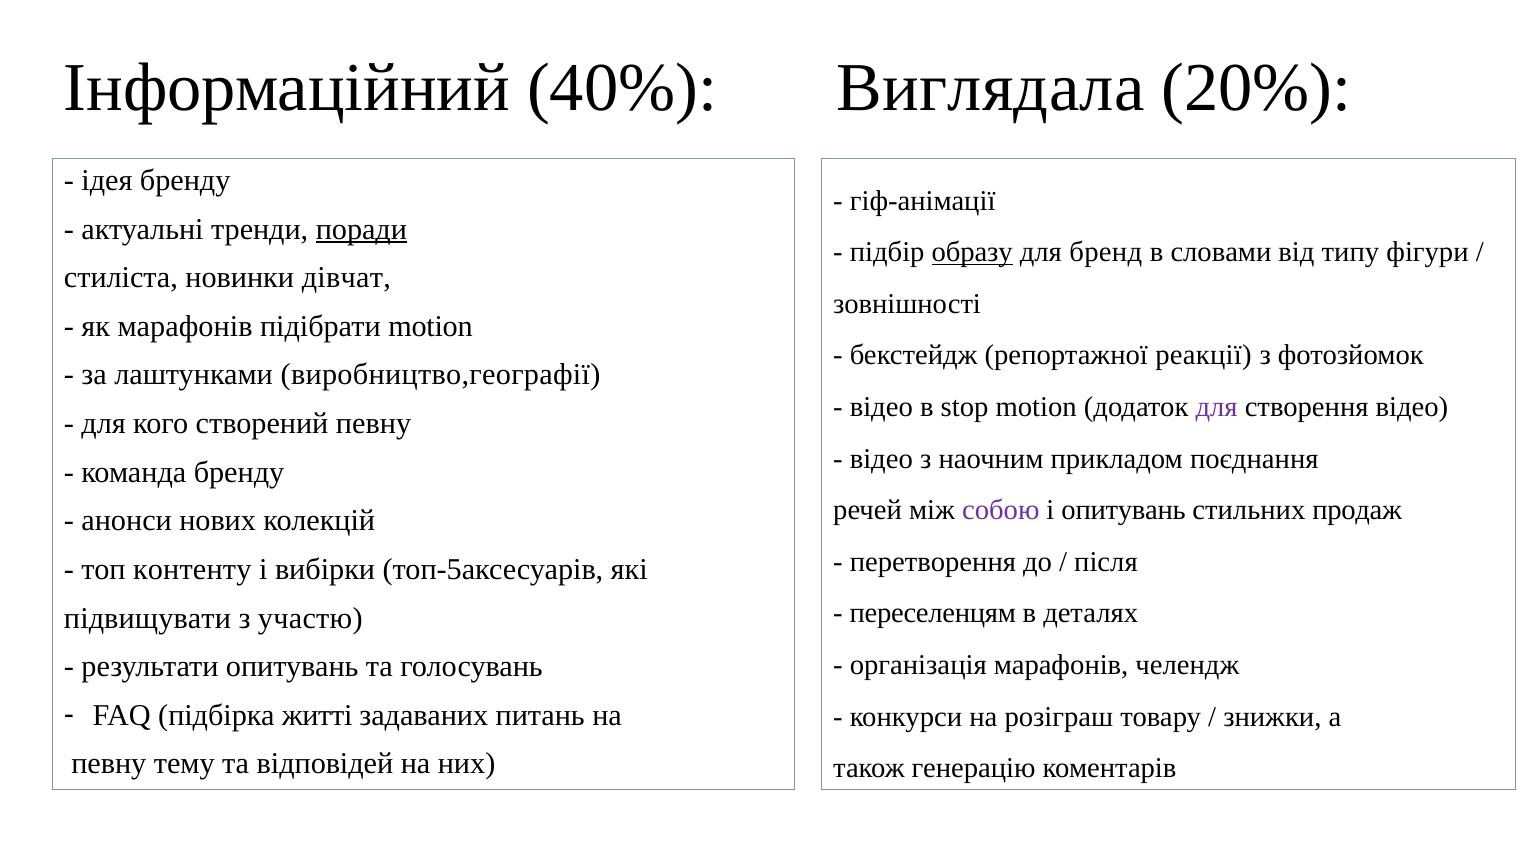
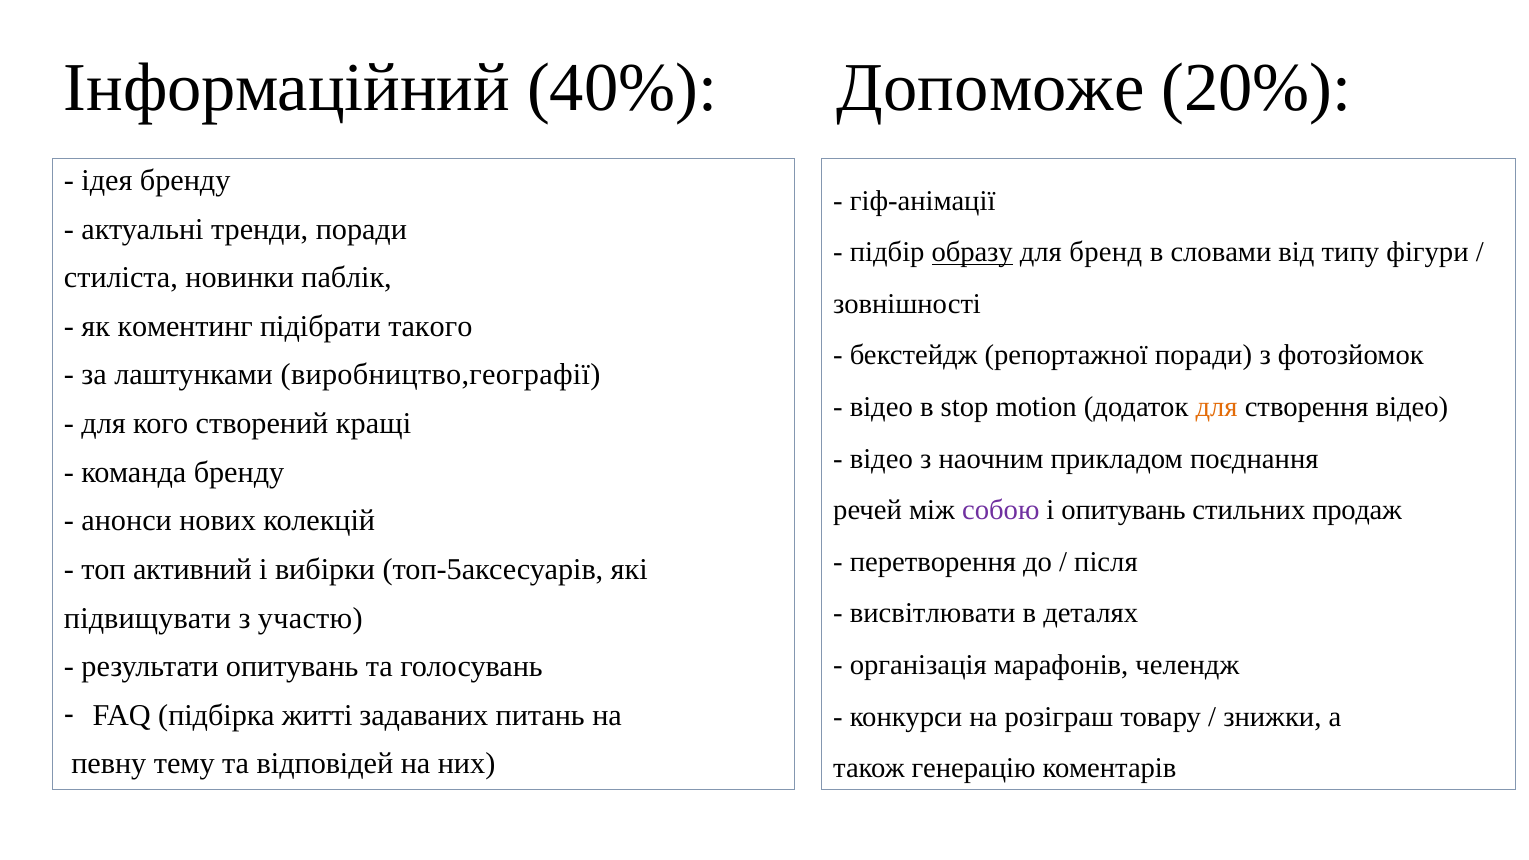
Виглядала: Виглядала -> Допоможе
поради at (361, 229) underline: present -> none
дівчат: дівчат -> паблік
як марафонів: марафонів -> коментинг
підібрати motion: motion -> такого
репортажної реакції: реакції -> поради
для at (1217, 407) colour: purple -> orange
створений певну: певну -> кращі
контенту: контенту -> активний
переселенцям: переселенцям -> висвітлювати
